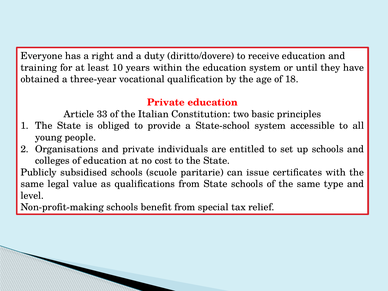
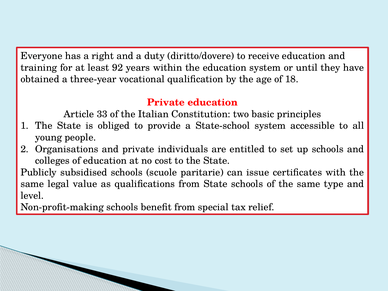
10: 10 -> 92
